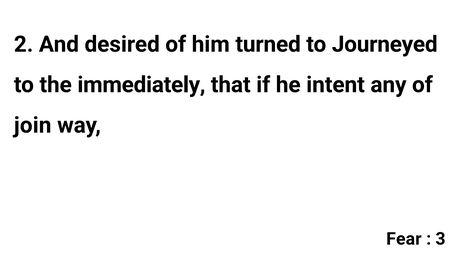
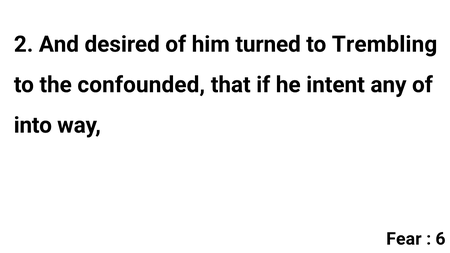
Journeyed: Journeyed -> Trembling
immediately: immediately -> confounded
join: join -> into
3: 3 -> 6
